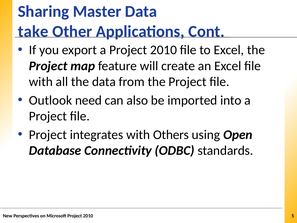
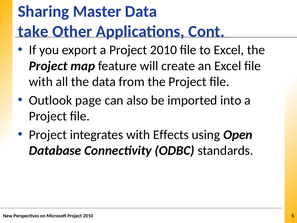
need: need -> page
Others: Others -> Effects
